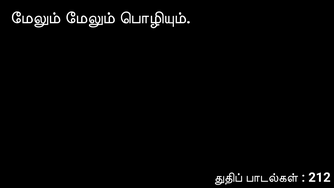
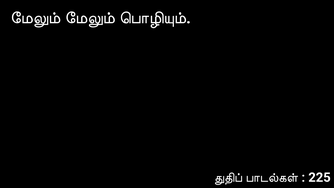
212: 212 -> 225
